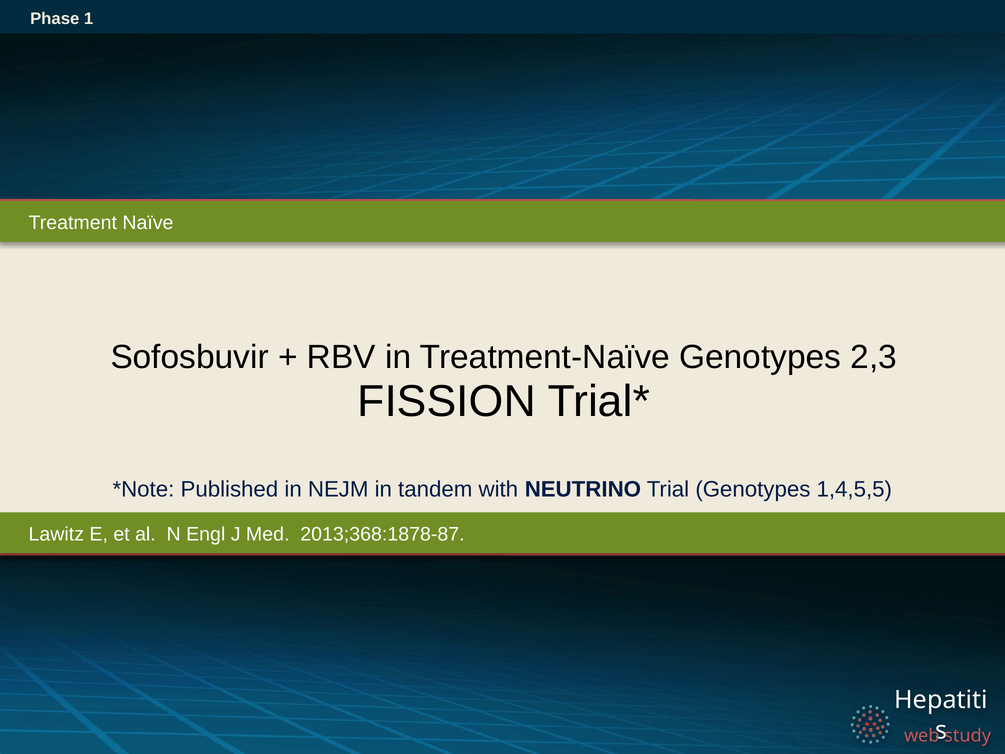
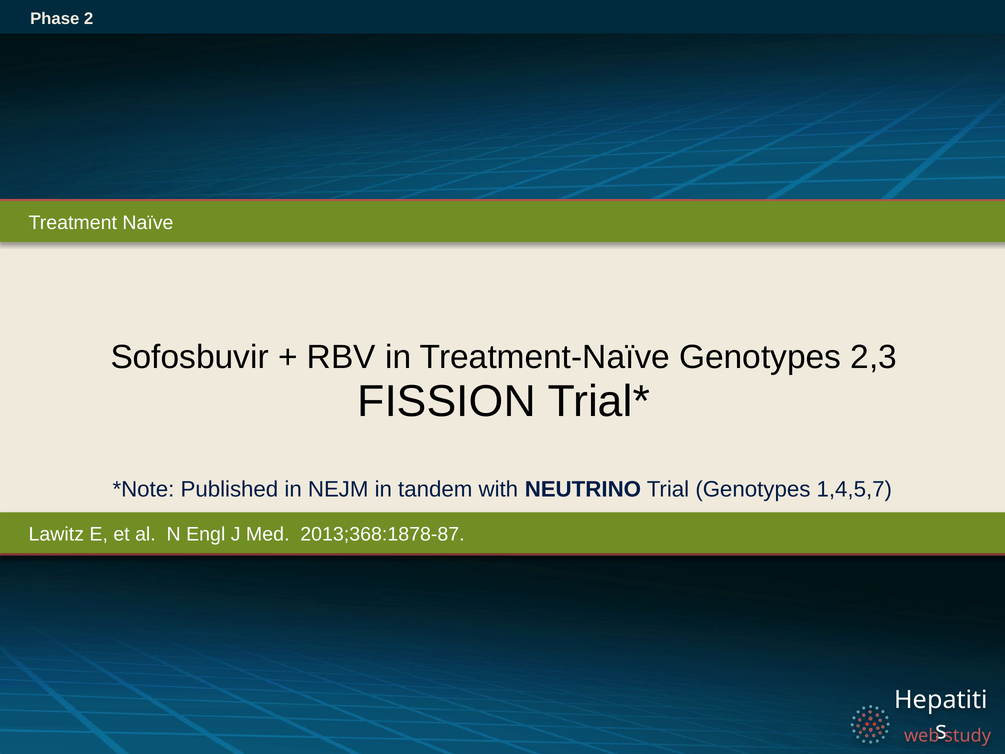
1: 1 -> 2
1,4,5,5: 1,4,5,5 -> 1,4,5,7
